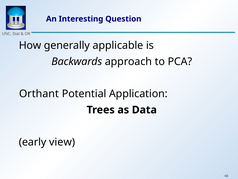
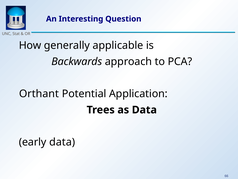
early view: view -> data
